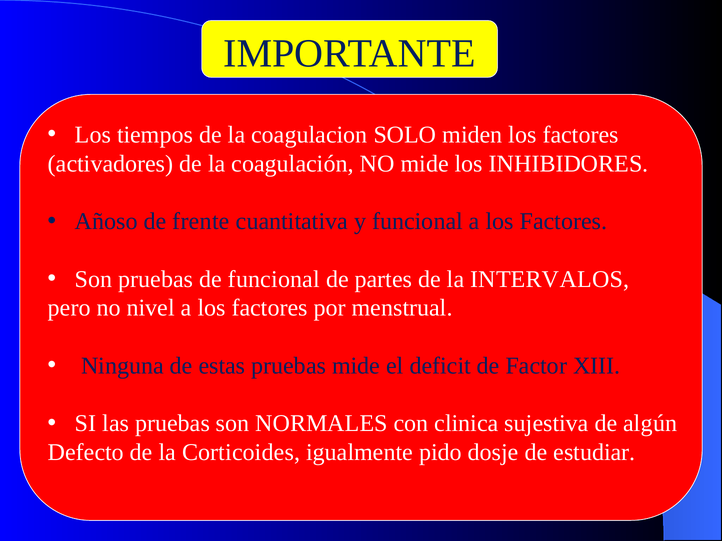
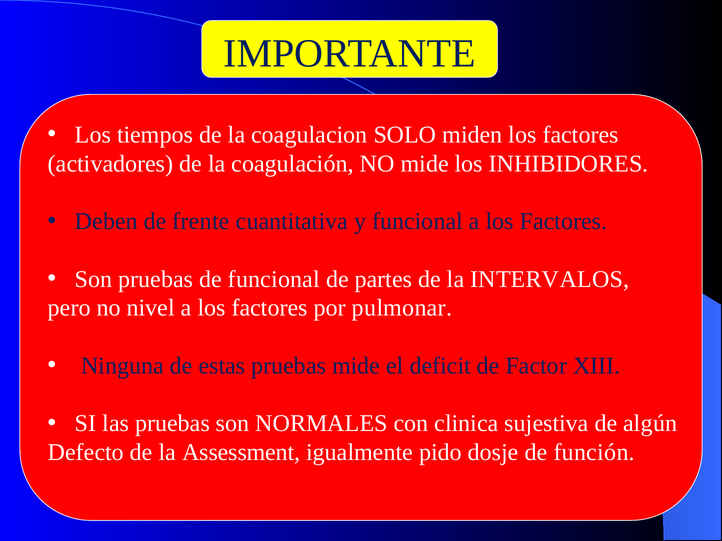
Añoso: Añoso -> Deben
menstrual: menstrual -> pulmonar
Corticoides: Corticoides -> Assessment
estudiar: estudiar -> función
